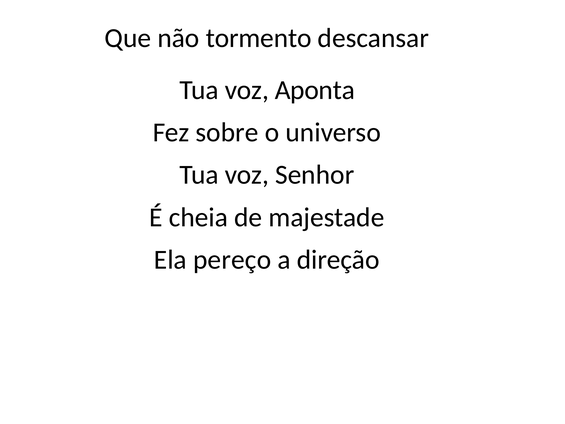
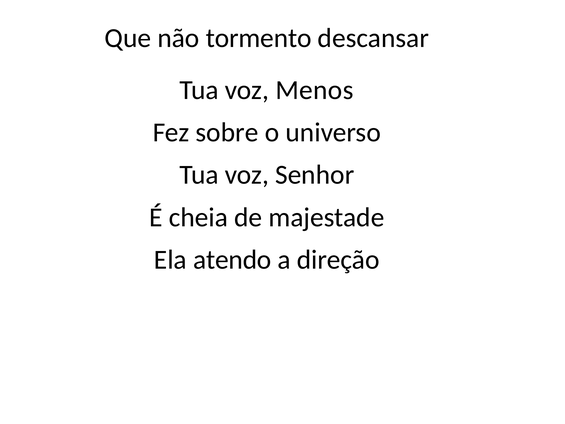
Aponta: Aponta -> Menos
pereço: pereço -> atendo
